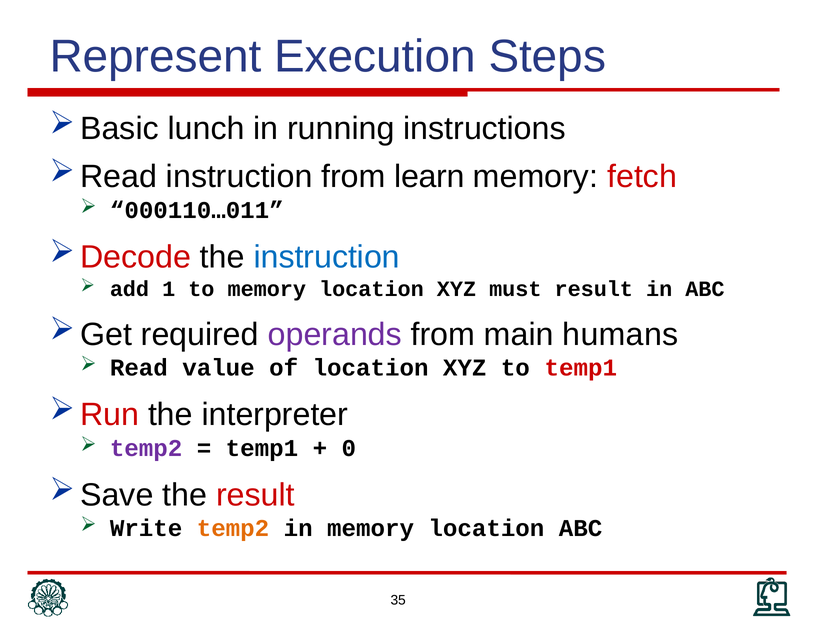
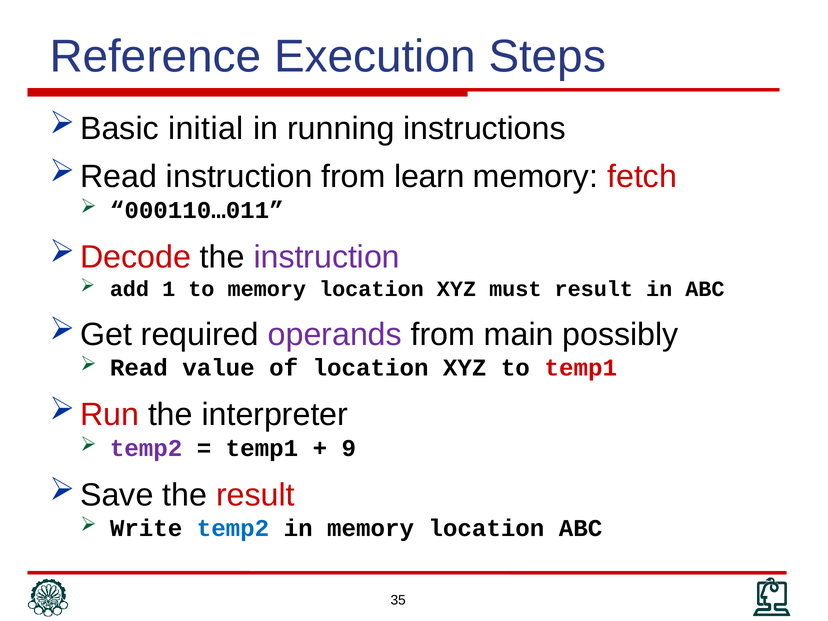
Represent: Represent -> Reference
lunch: lunch -> initial
instruction at (327, 257) colour: blue -> purple
humans: humans -> possibly
0: 0 -> 9
temp2 at (233, 528) colour: orange -> blue
